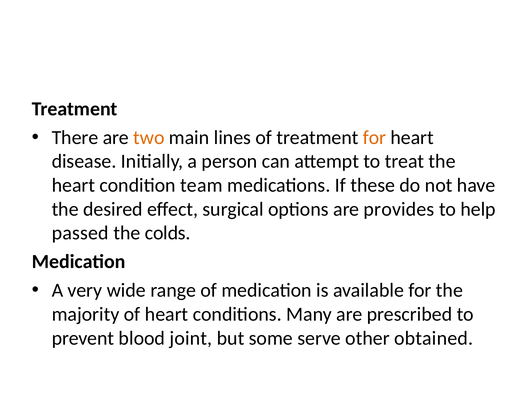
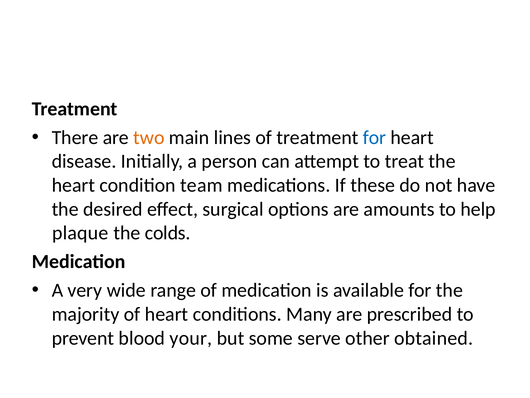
for at (374, 137) colour: orange -> blue
provides: provides -> amounts
passed: passed -> plaque
joint: joint -> your
